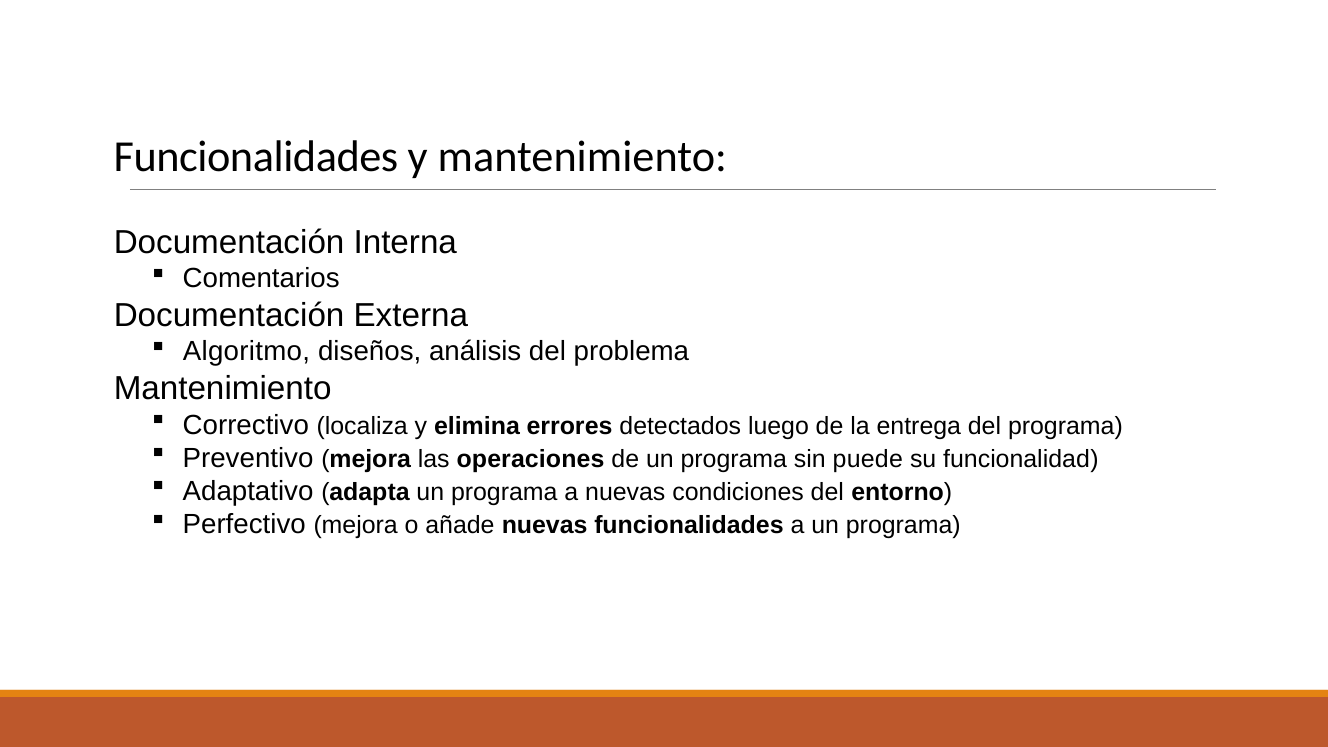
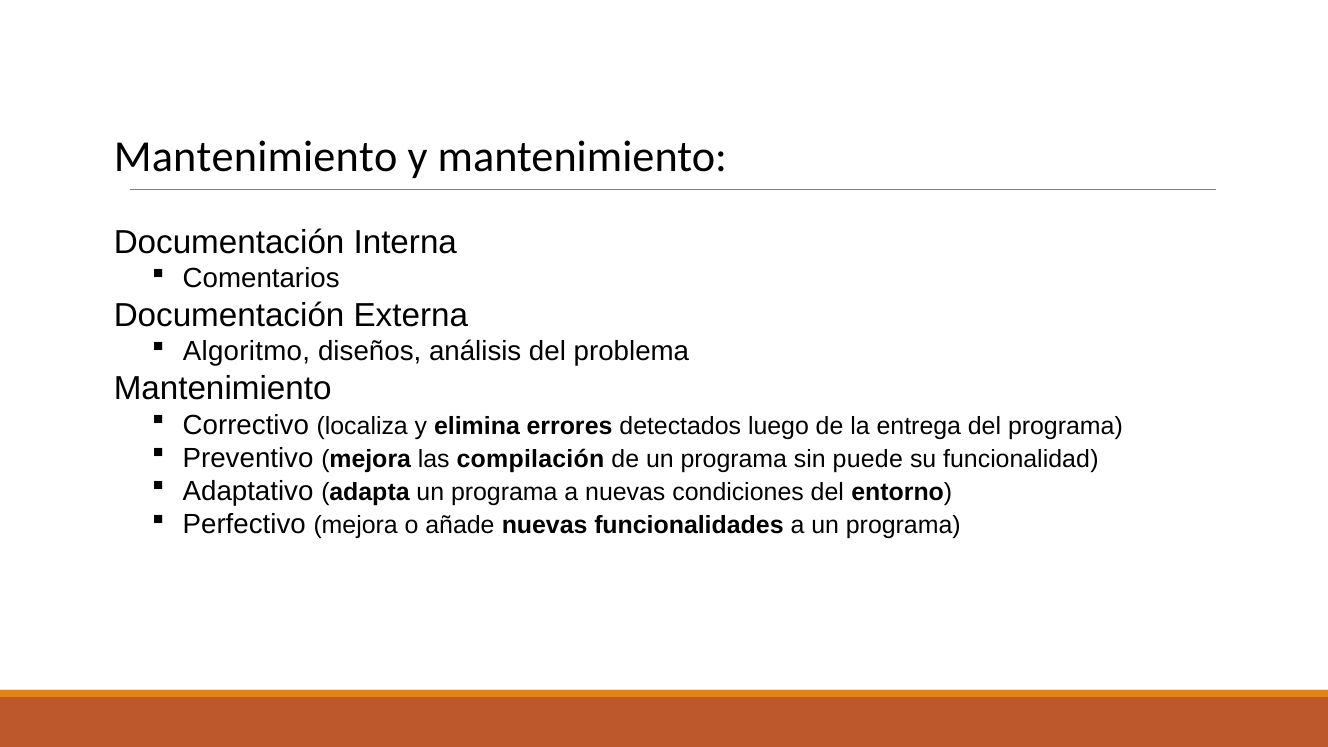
Funcionalidades at (256, 157): Funcionalidades -> Mantenimiento
operaciones: operaciones -> compilación
